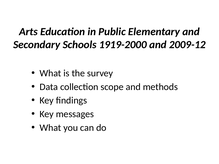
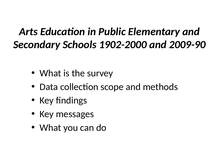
1919-2000: 1919-2000 -> 1902-2000
2009-12: 2009-12 -> 2009-90
